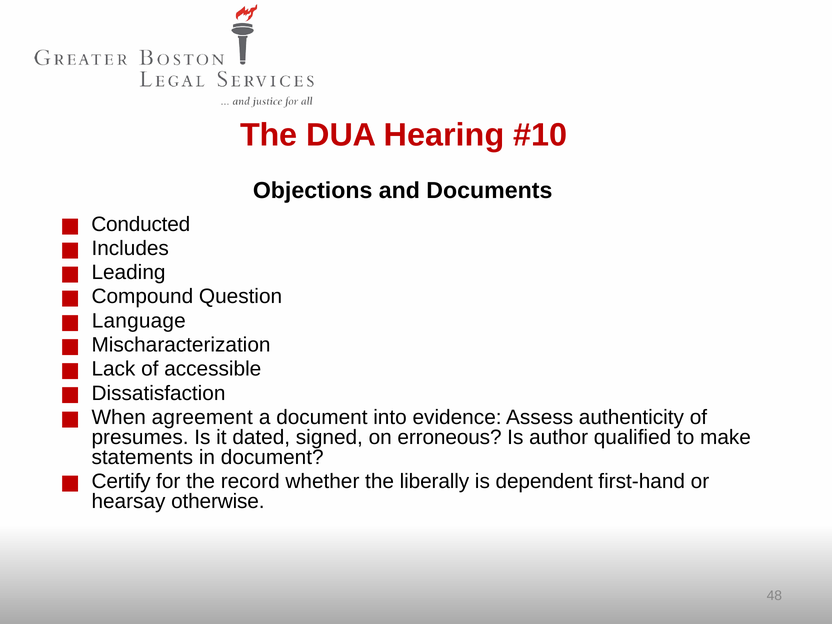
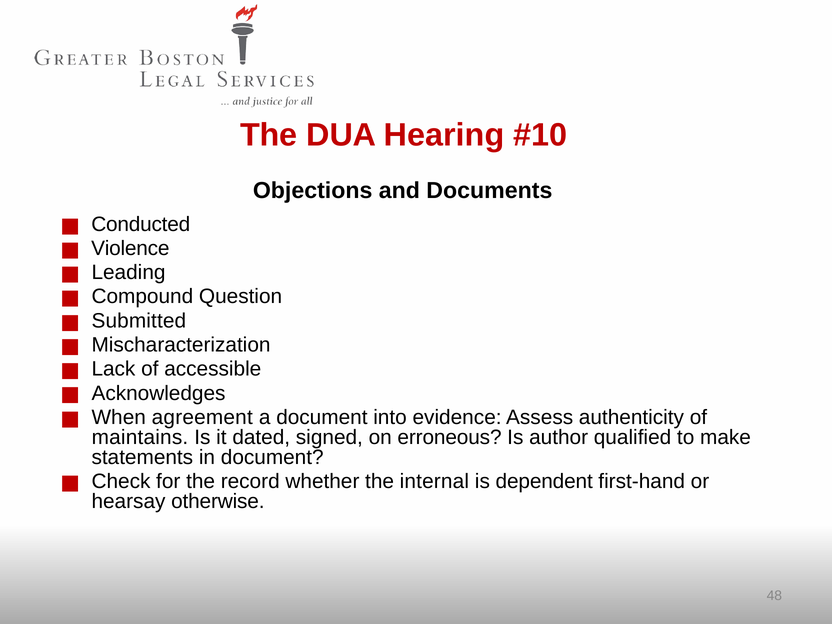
Includes: Includes -> Violence
Language: Language -> Submitted
Dissatisfaction: Dissatisfaction -> Acknowledges
presumes: presumes -> maintains
Certify: Certify -> Check
liberally: liberally -> internal
